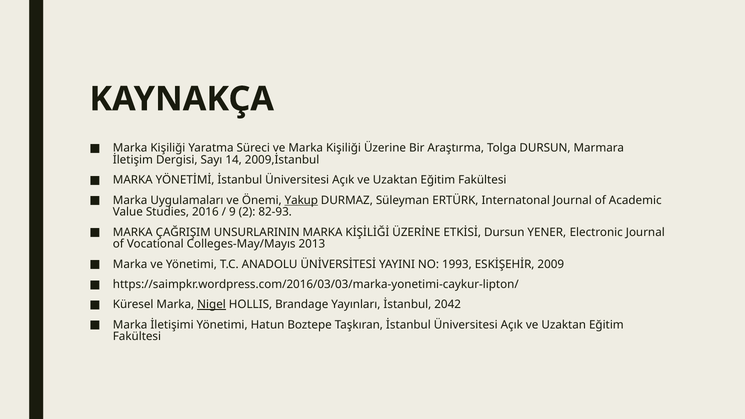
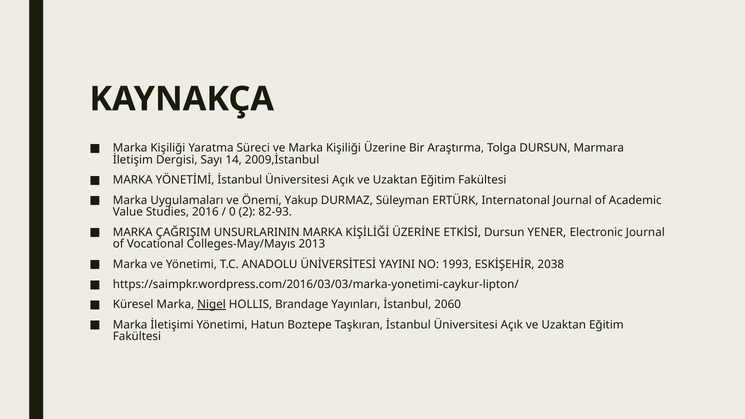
Yakup underline: present -> none
9: 9 -> 0
2009: 2009 -> 2038
2042: 2042 -> 2060
